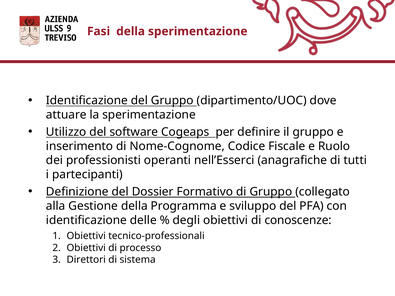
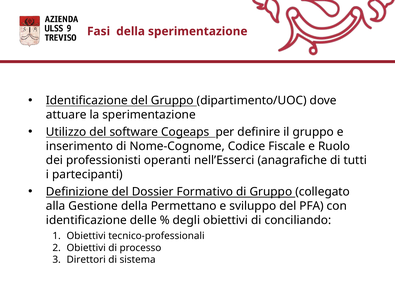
Programma: Programma -> Permettano
conoscenze: conoscenze -> conciliando
